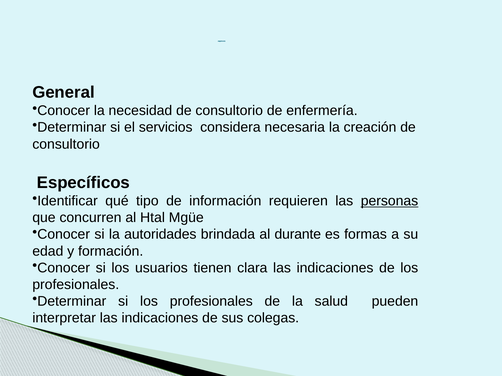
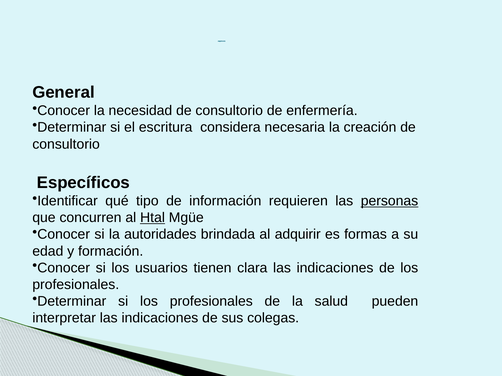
servicios: servicios -> escritura
Htal underline: none -> present
durante: durante -> adquirir
